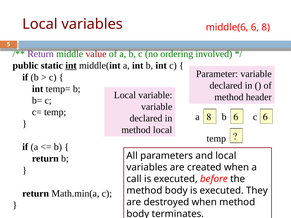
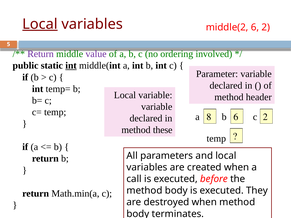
Local at (40, 24) underline: none -> present
middle(6: middle(6 -> middle(2
6 8: 8 -> 2
value colour: red -> purple
c 6: 6 -> 2
method local: local -> these
